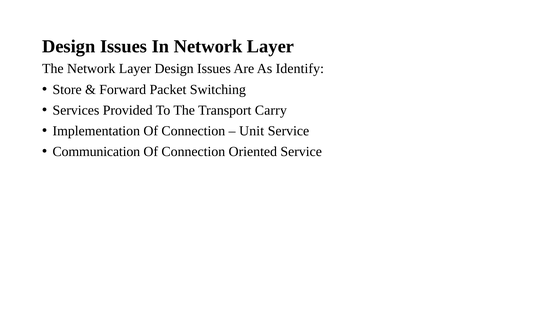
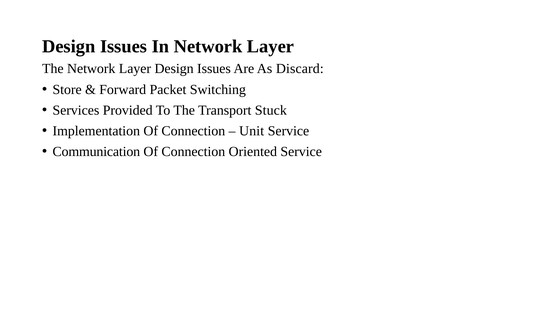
Identify: Identify -> Discard
Carry: Carry -> Stuck
